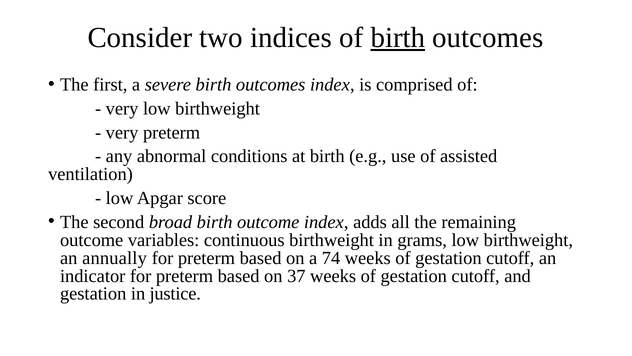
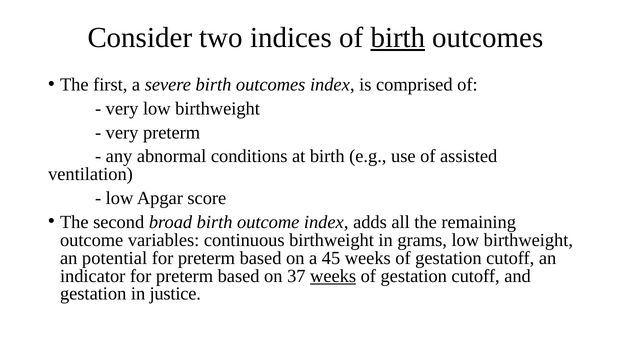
annually: annually -> potential
74: 74 -> 45
weeks at (333, 276) underline: none -> present
